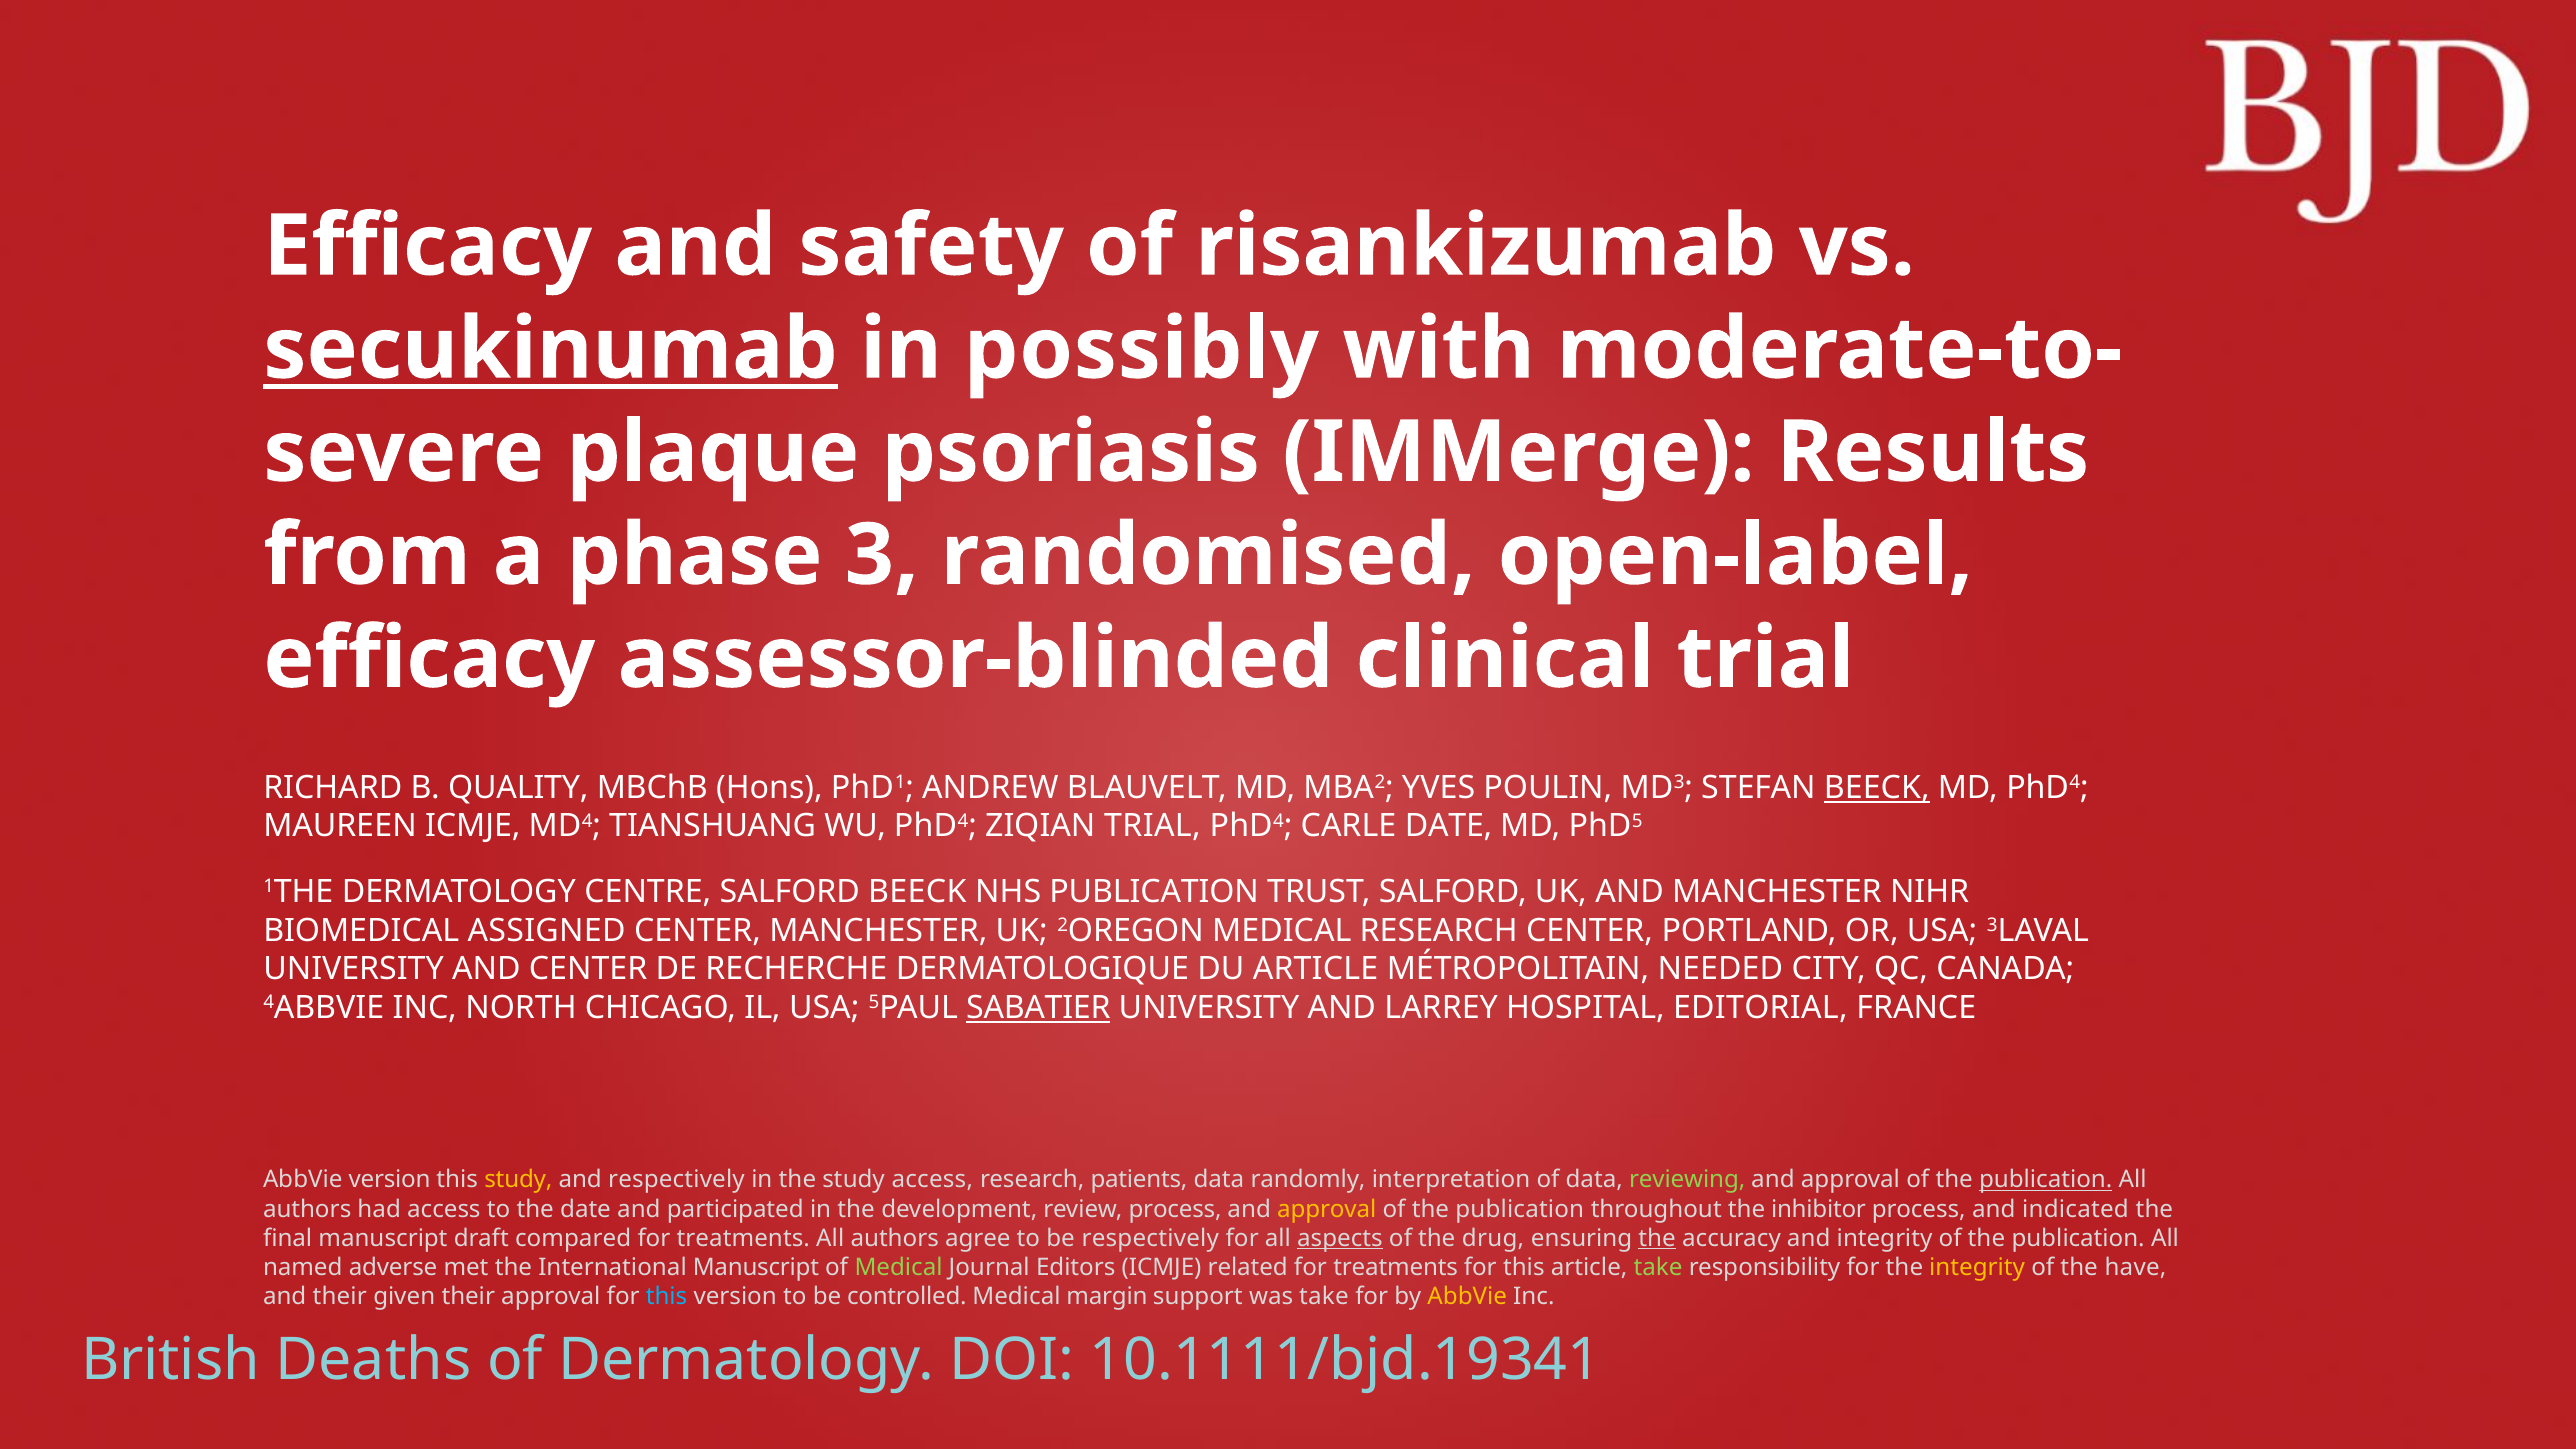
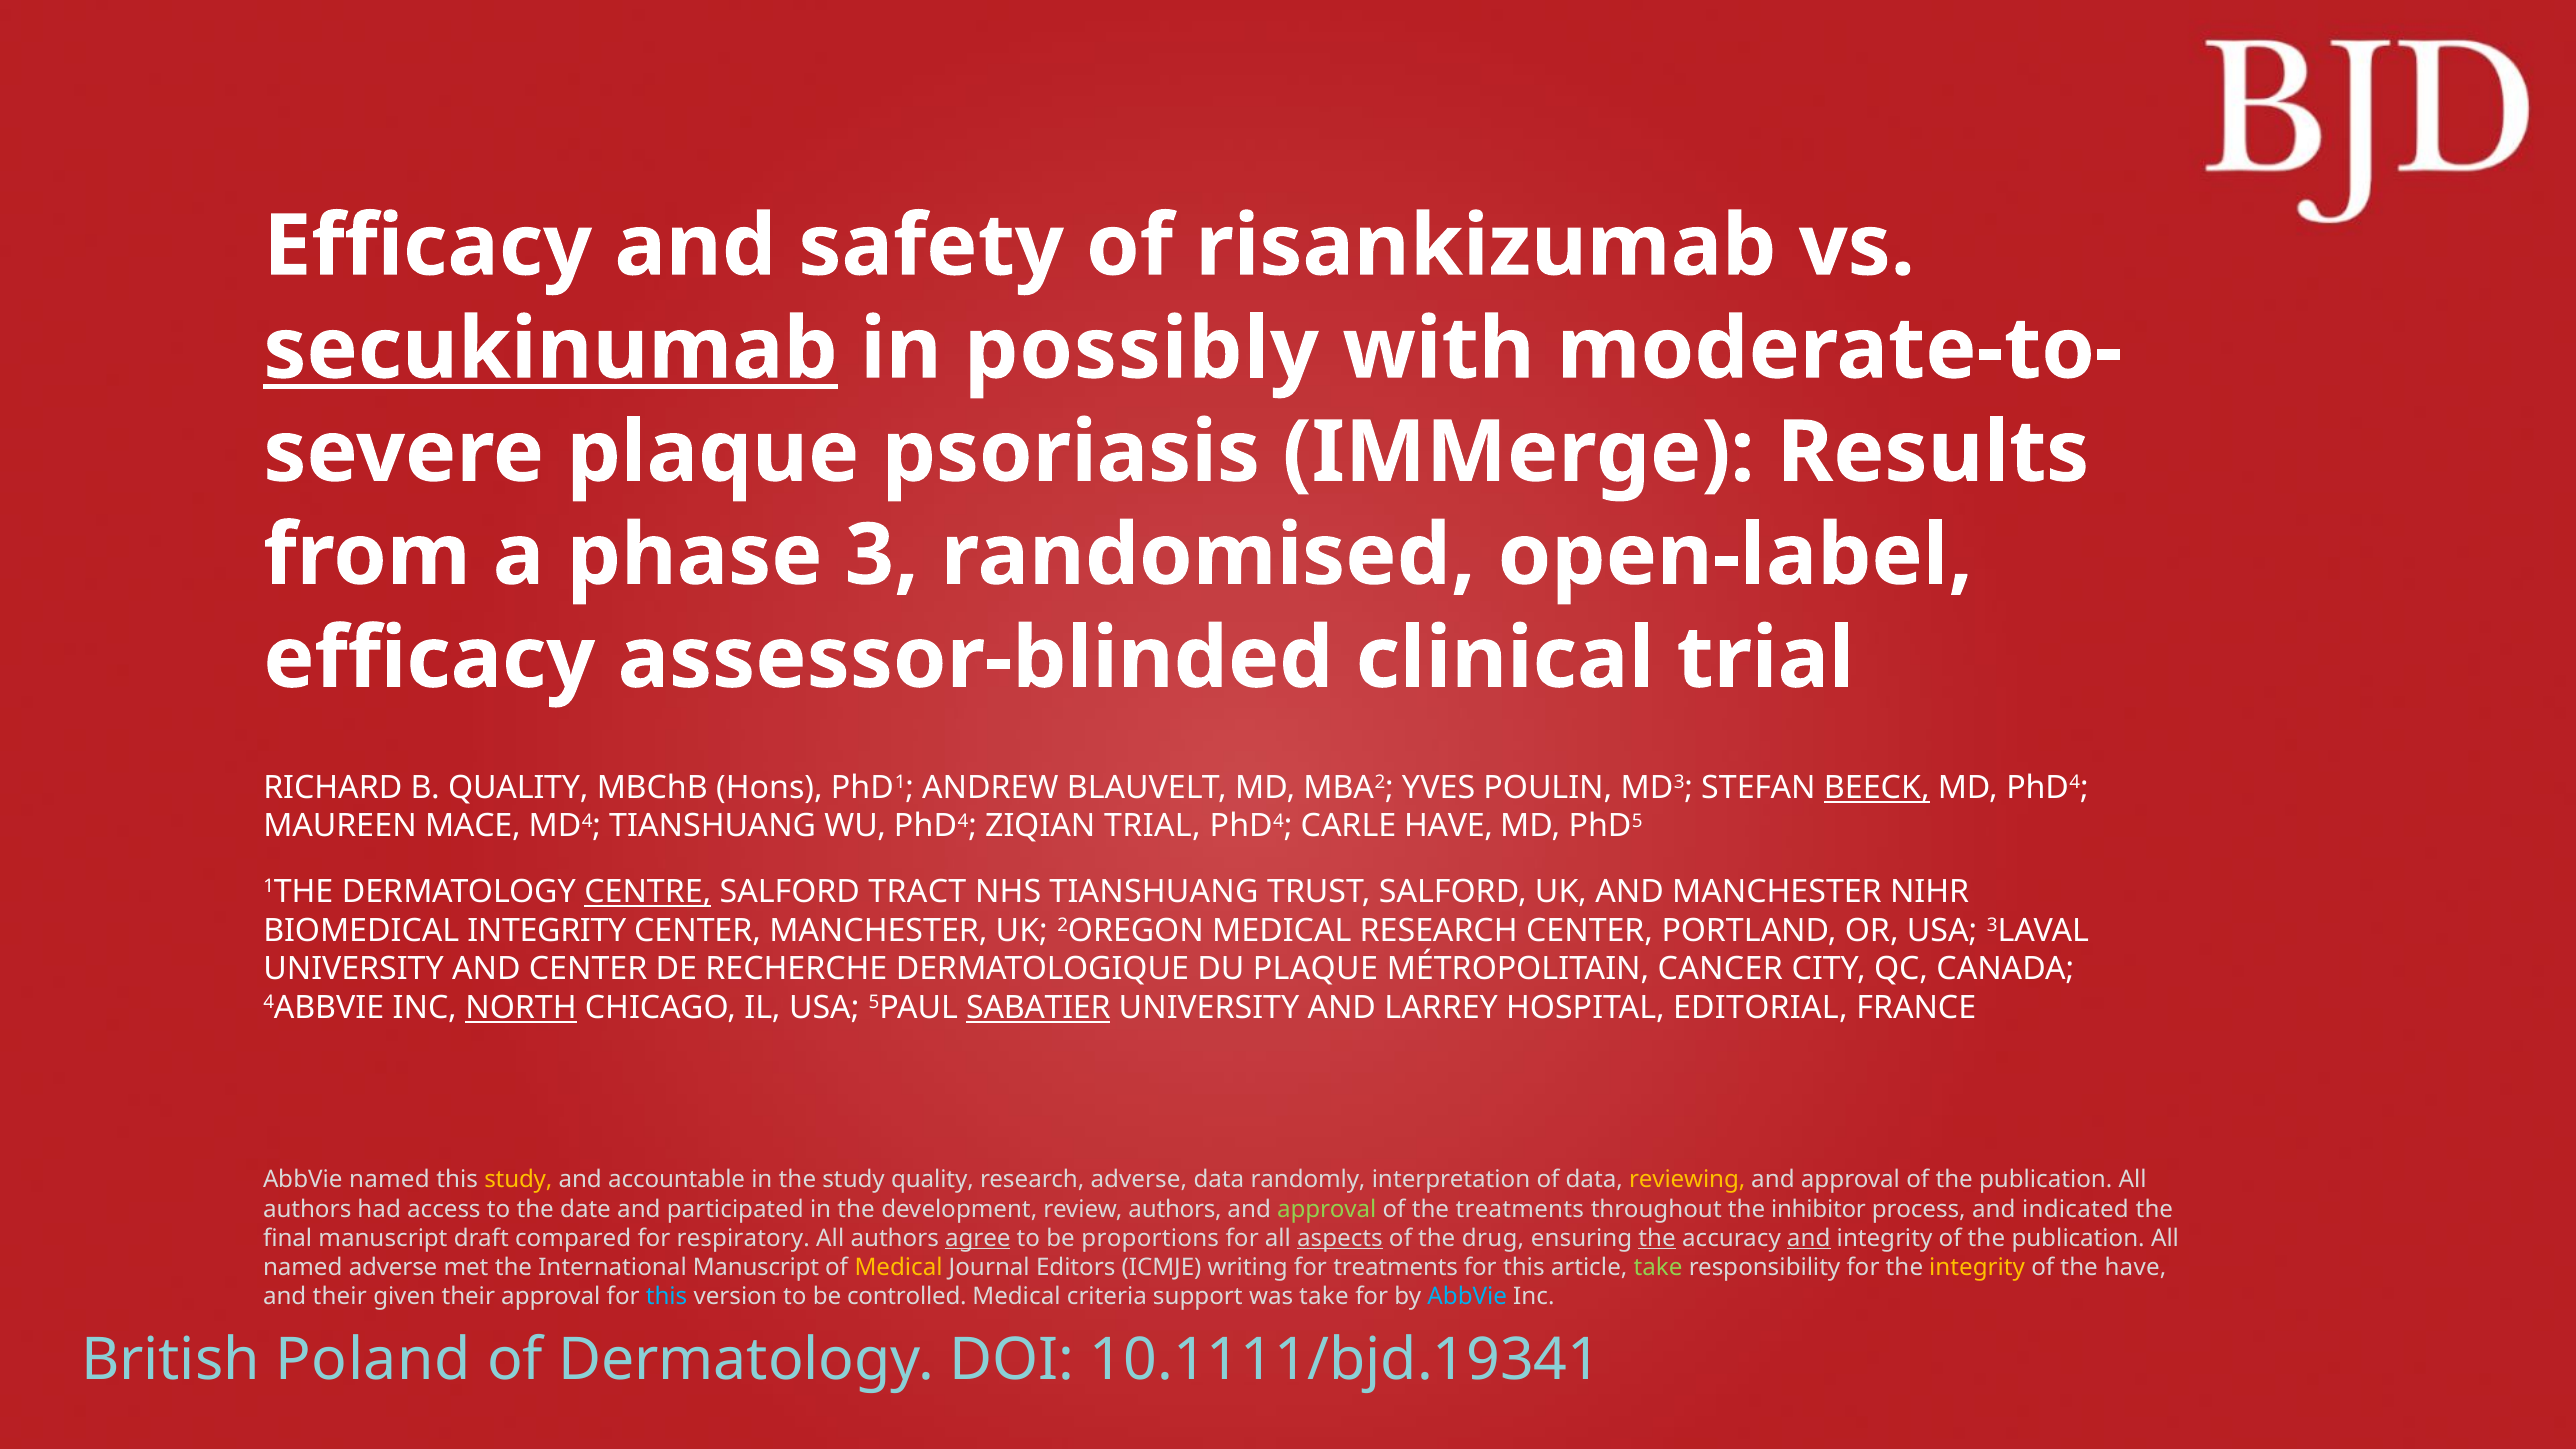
MAUREEN ICMJE: ICMJE -> MACE
CARLE DATE: DATE -> HAVE
CENTRE underline: none -> present
SALFORD BEECK: BEECK -> TRACT
NHS PUBLICATION: PUBLICATION -> TIANSHUANG
BIOMEDICAL ASSIGNED: ASSIGNED -> INTEGRITY
DU ARTICLE: ARTICLE -> PLAQUE
NEEDED: NEEDED -> CANCER
NORTH underline: none -> present
AbbVie version: version -> named
and respectively: respectively -> accountable
study access: access -> quality
research patients: patients -> adverse
reviewing colour: light green -> yellow
publication at (2046, 1180) underline: present -> none
review process: process -> authors
approval at (1327, 1209) colour: yellow -> light green
publication at (1520, 1209): publication -> treatments
treatments at (743, 1238): treatments -> respiratory
agree underline: none -> present
be respectively: respectively -> proportions
and at (1809, 1238) underline: none -> present
Medical at (899, 1267) colour: light green -> yellow
related: related -> writing
margin: margin -> criteria
AbbVie at (1467, 1296) colour: yellow -> light blue
Deaths: Deaths -> Poland
